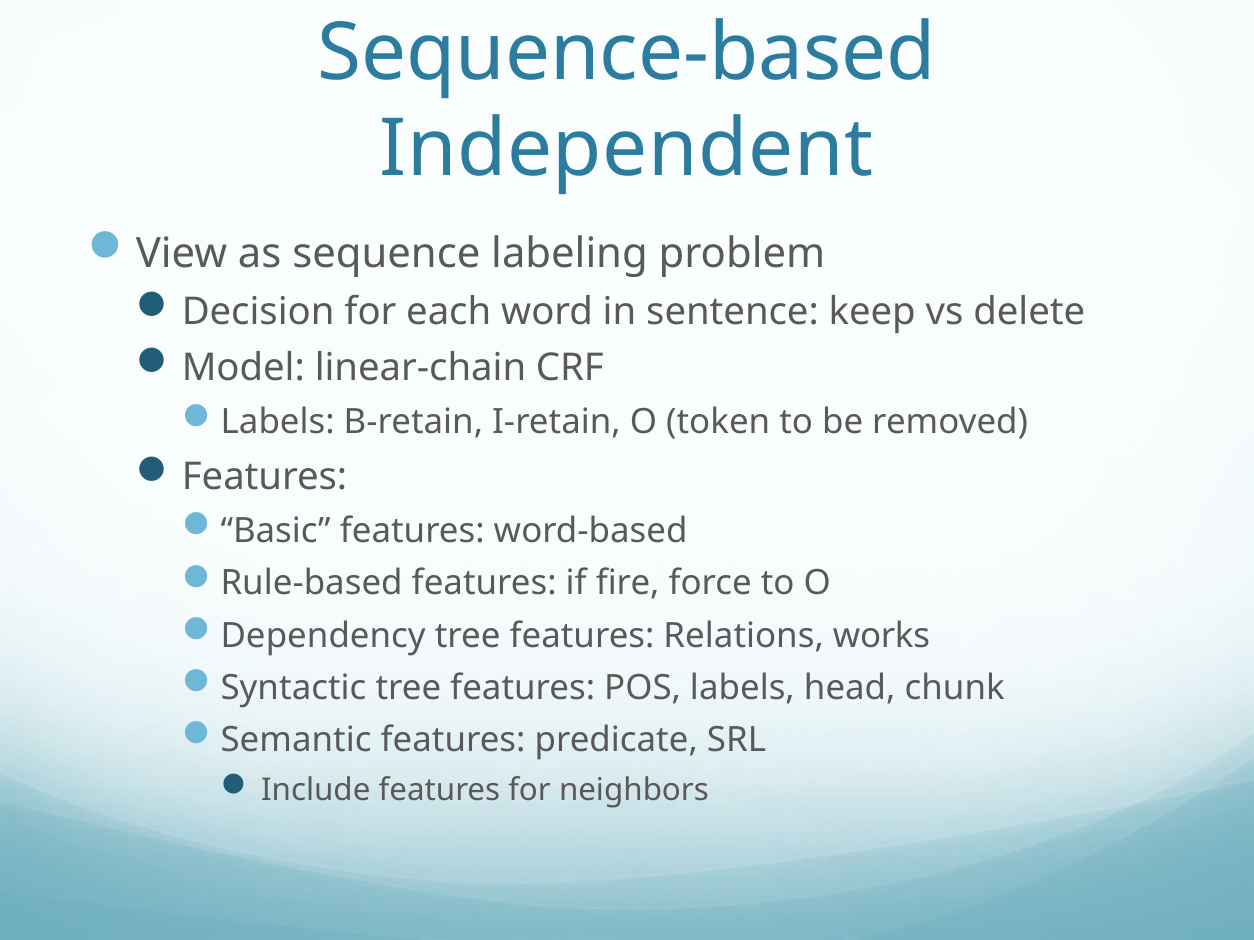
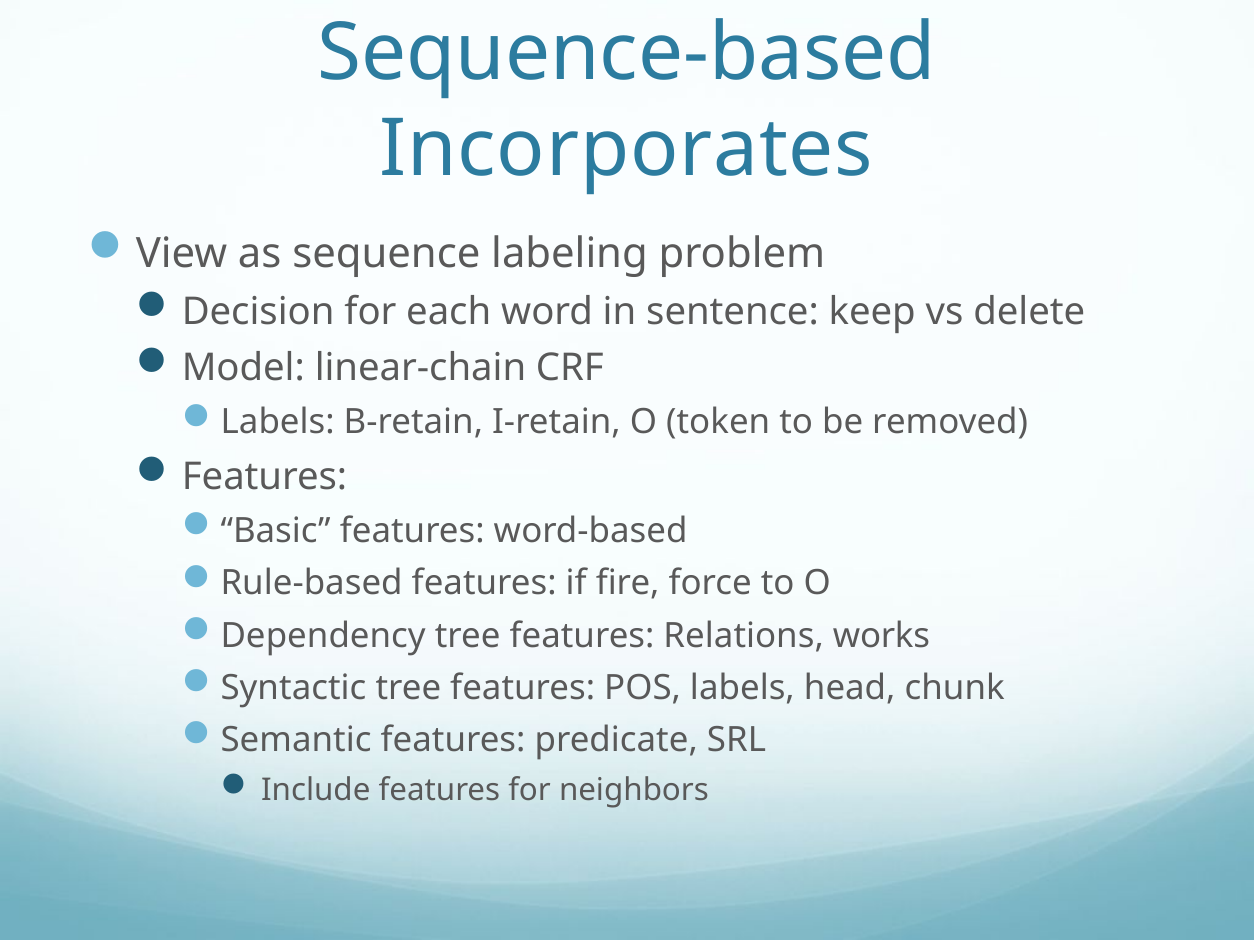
Independent: Independent -> Incorporates
